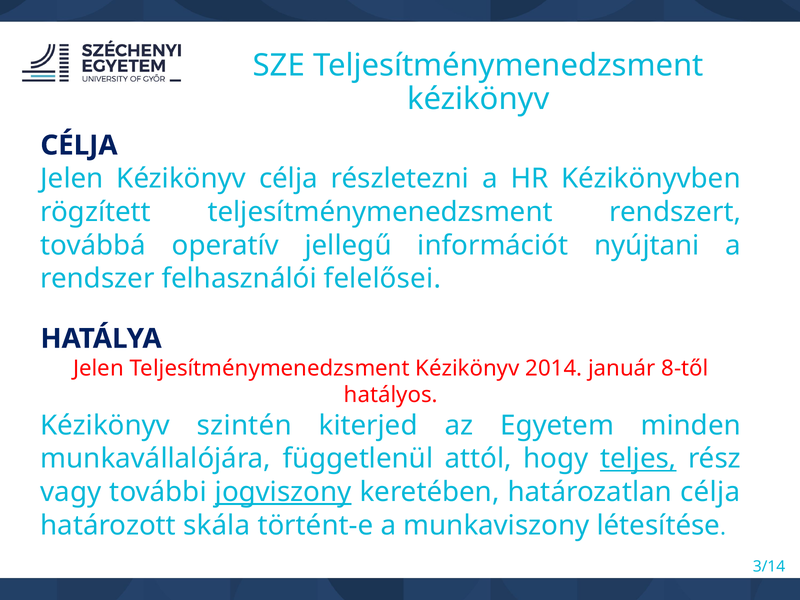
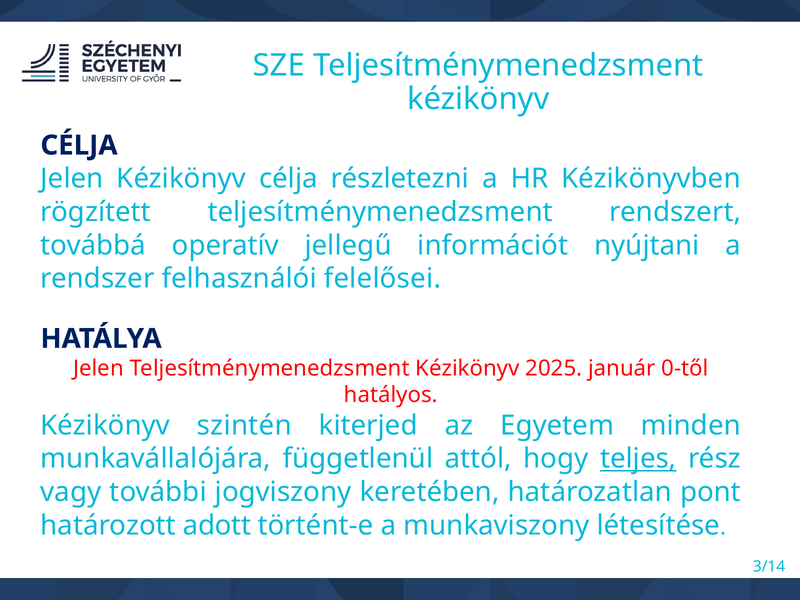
2014: 2014 -> 2025
8-től: 8-től -> 0-től
jogviszony underline: present -> none
határozatlan célja: célja -> pont
skála: skála -> adott
